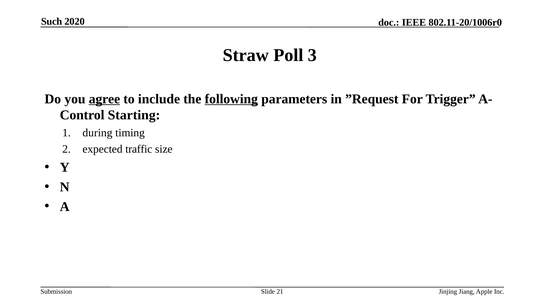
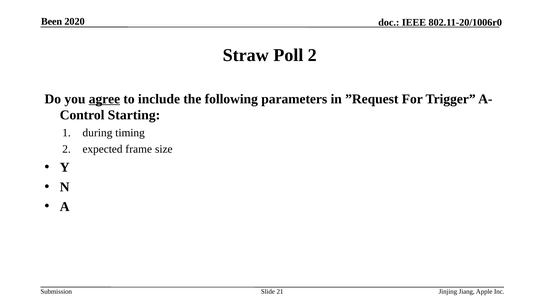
Such: Such -> Been
Poll 3: 3 -> 2
following underline: present -> none
traffic: traffic -> frame
